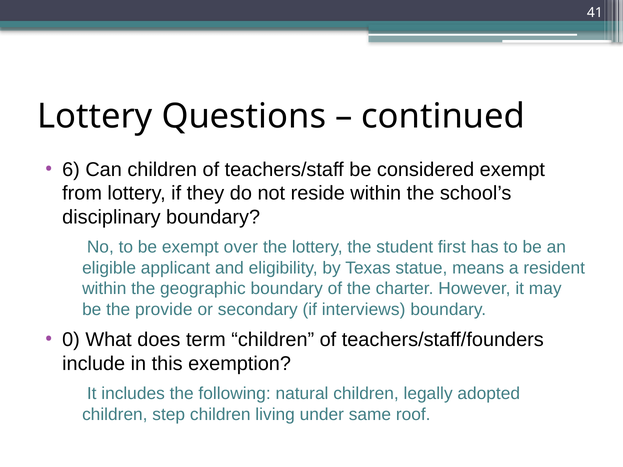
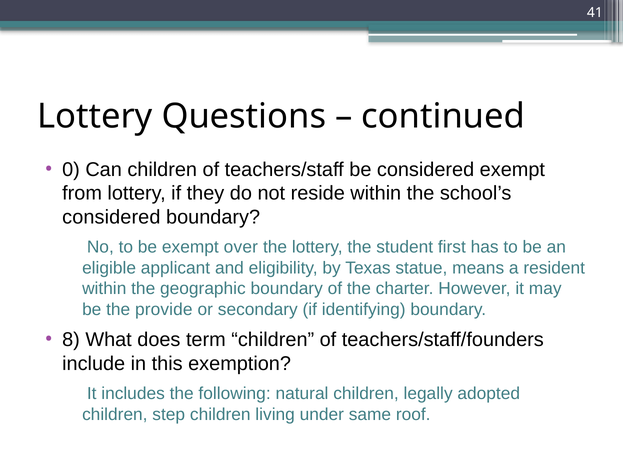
6: 6 -> 0
disciplinary at (111, 217): disciplinary -> considered
interviews: interviews -> identifying
0: 0 -> 8
